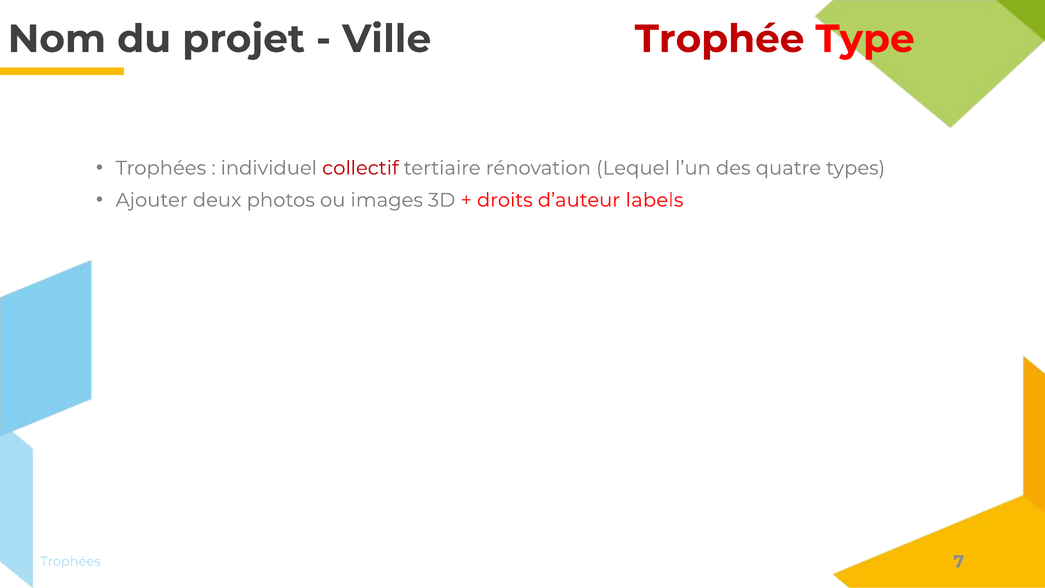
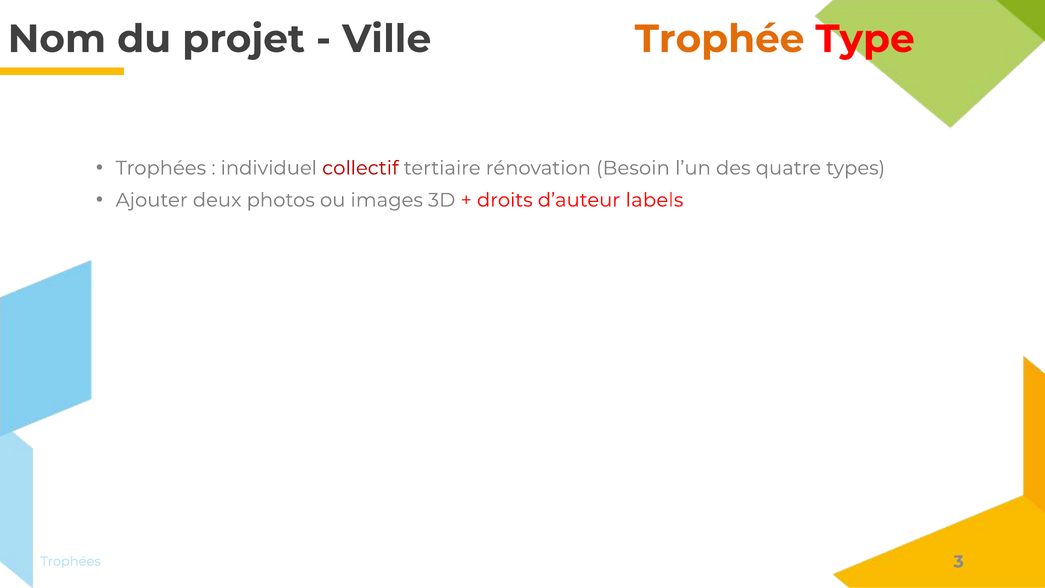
Trophée colour: red -> orange
Lequel: Lequel -> Besoin
7: 7 -> 3
